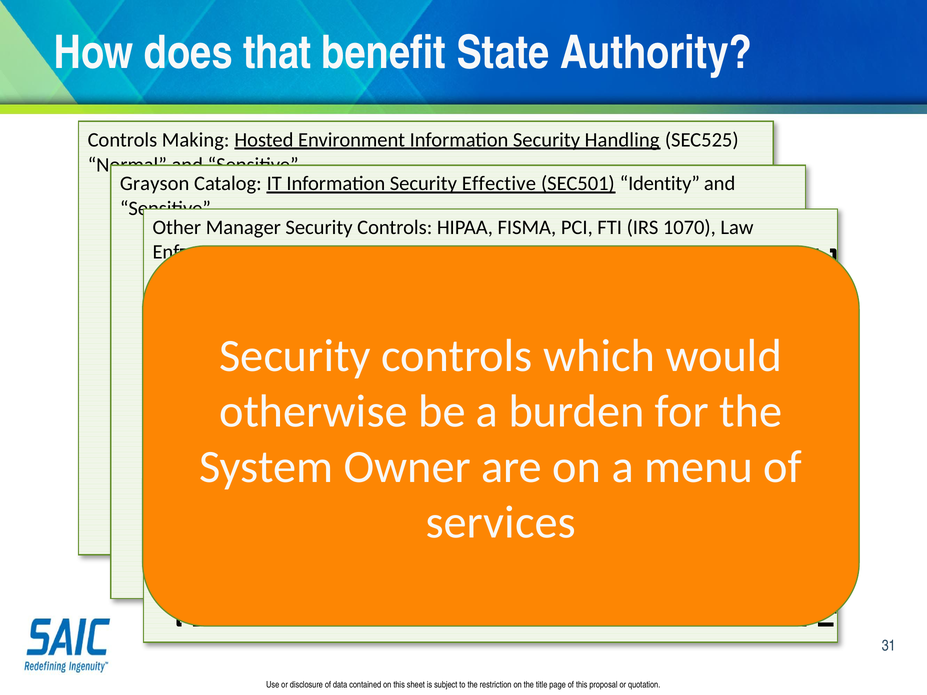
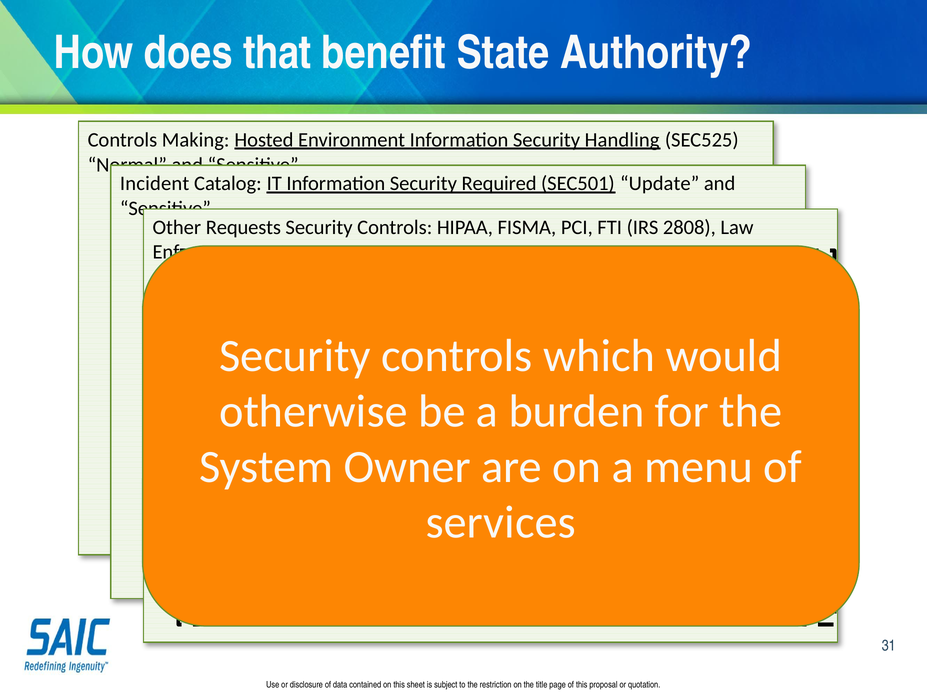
Grayson: Grayson -> Incident
Effective: Effective -> Required
Identity: Identity -> Update
Manager: Manager -> Requests
1070: 1070 -> 2808
